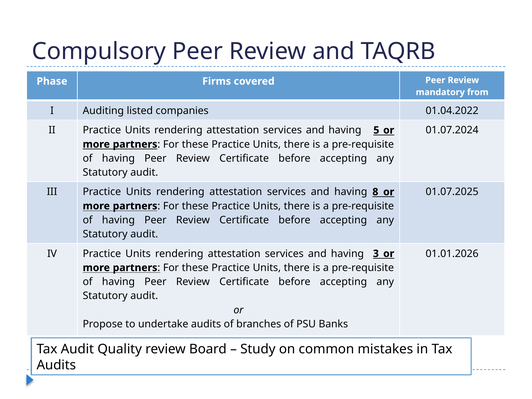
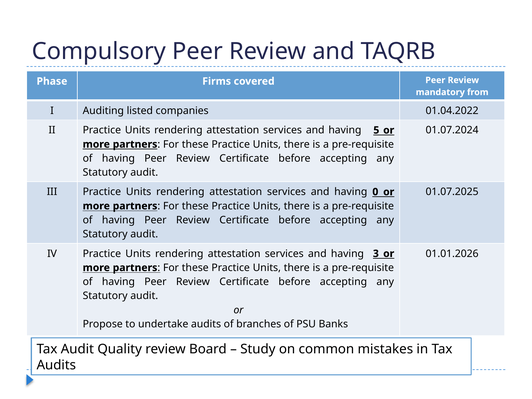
8: 8 -> 0
